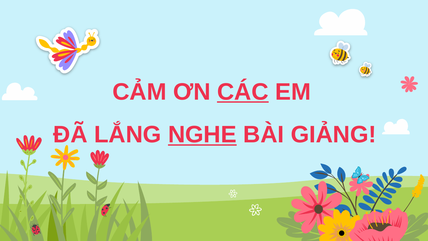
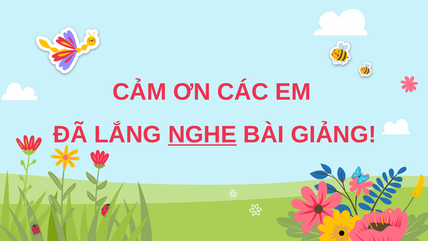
CÁC underline: present -> none
